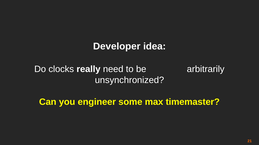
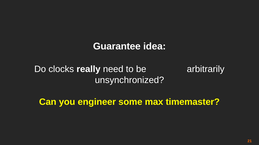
Developer: Developer -> Guarantee
